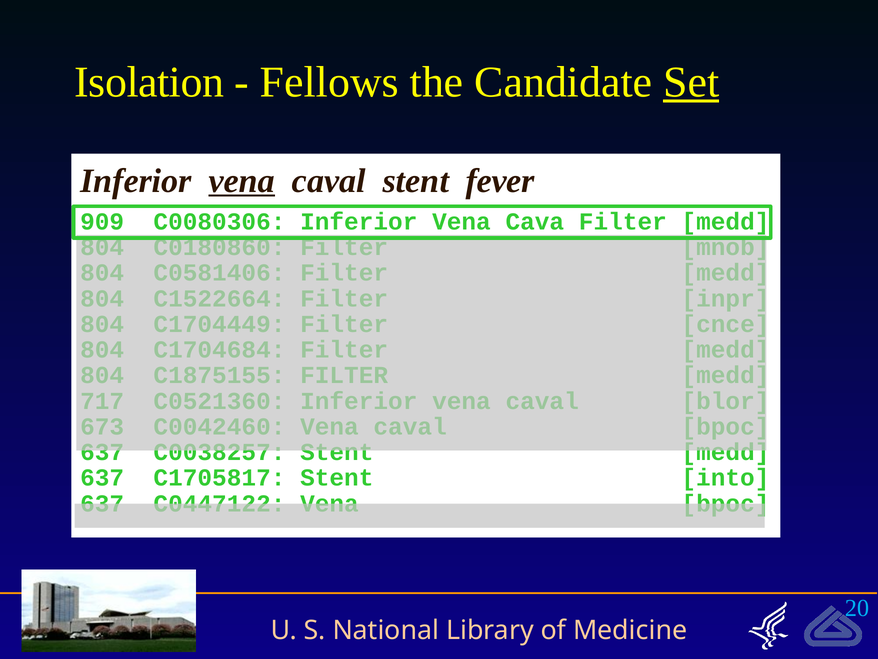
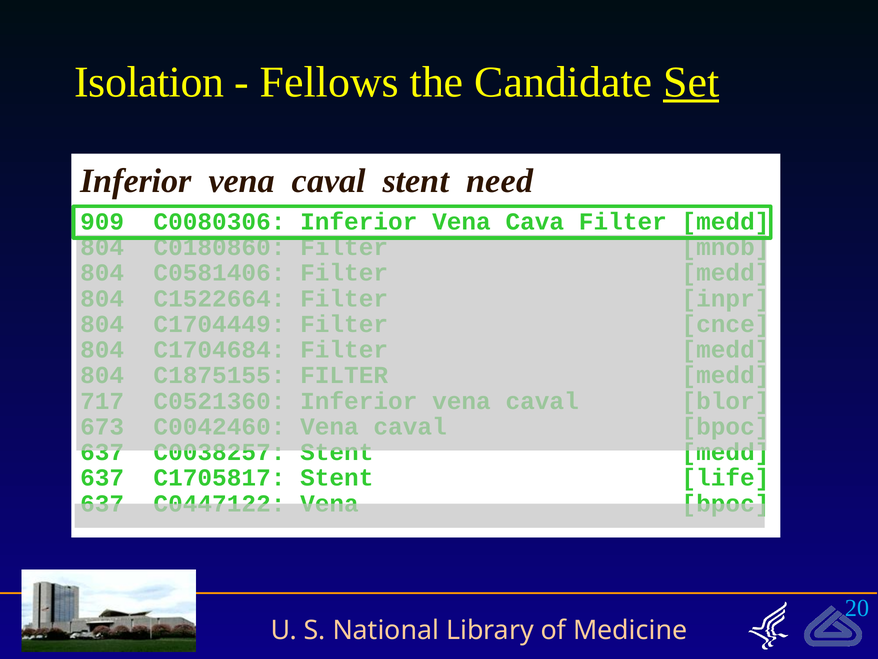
vena at (242, 181) underline: present -> none
fever: fever -> need
into: into -> life
